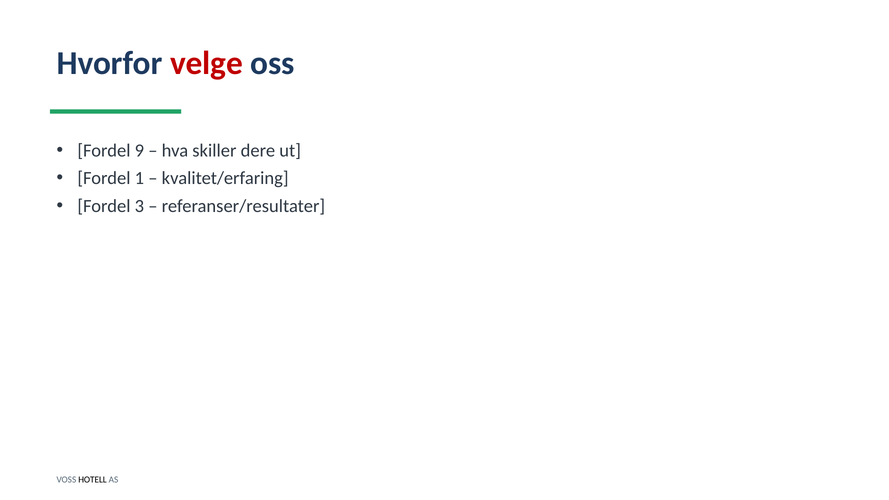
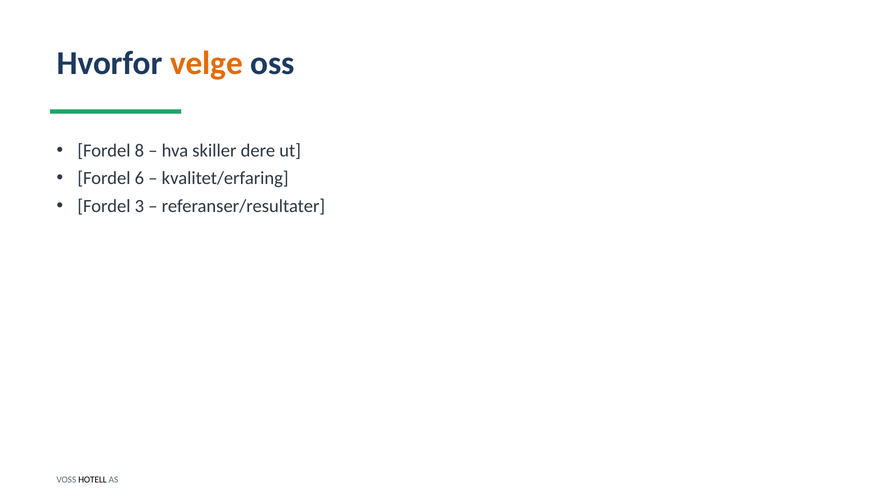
velge colour: red -> orange
9: 9 -> 8
1: 1 -> 6
